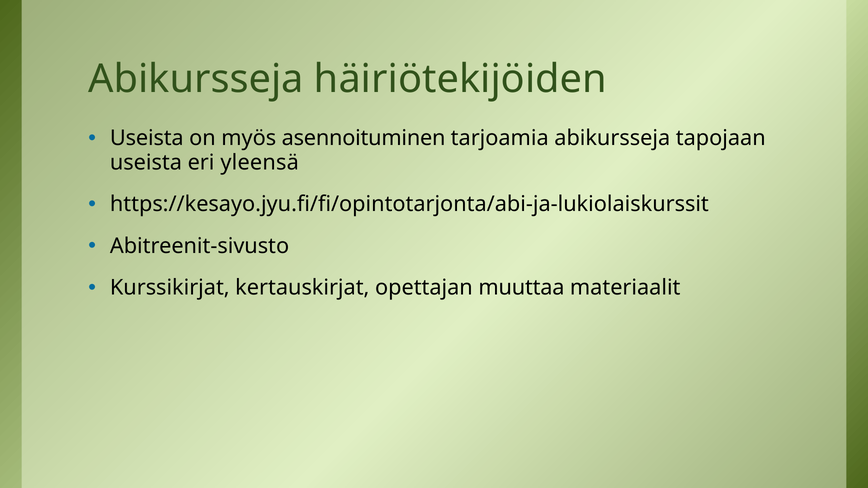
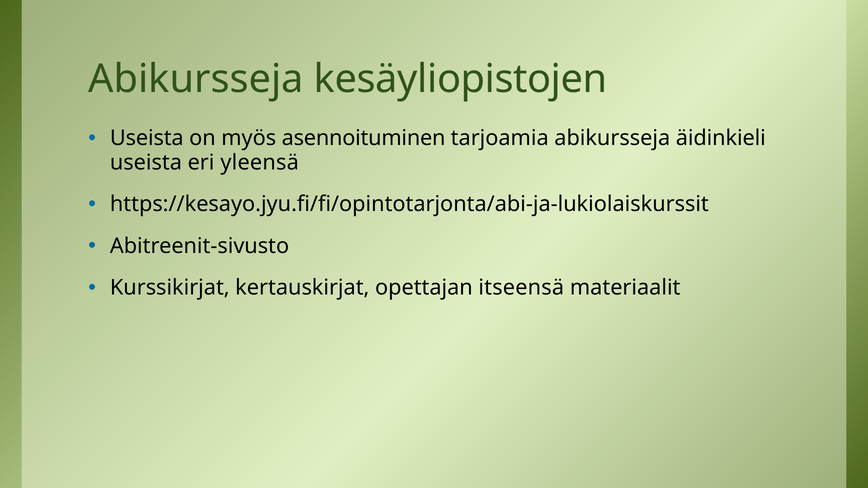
häiriötekijöiden: häiriötekijöiden -> kesäyliopistojen
tapojaan: tapojaan -> äidinkieli
muuttaa: muuttaa -> itseensä
